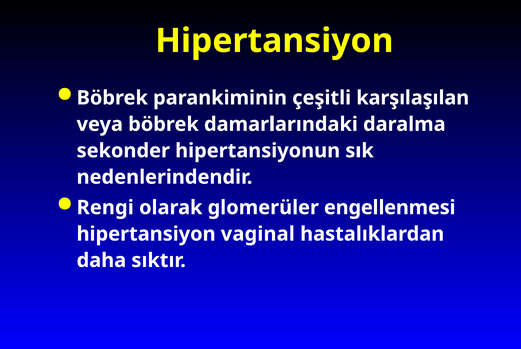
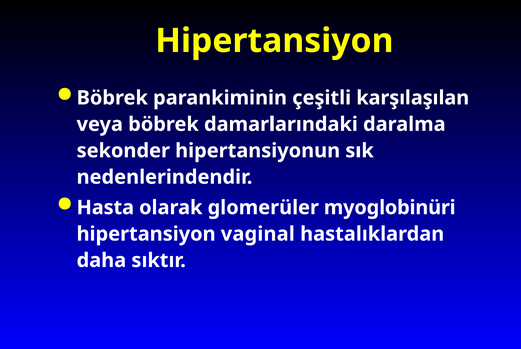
Rengi: Rengi -> Hasta
engellenmesi: engellenmesi -> myoglobinüri
